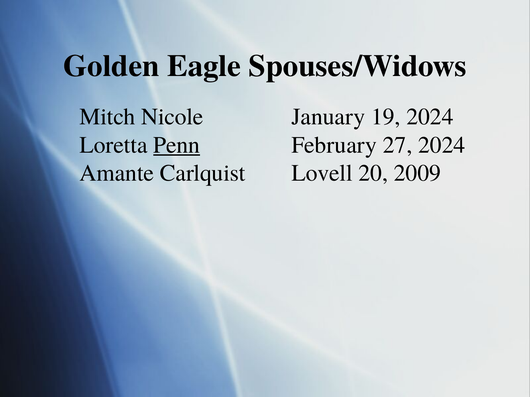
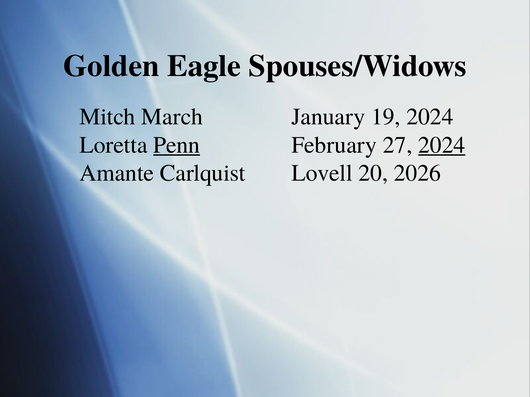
Nicole: Nicole -> March
2024 at (442, 145) underline: none -> present
2009: 2009 -> 2026
